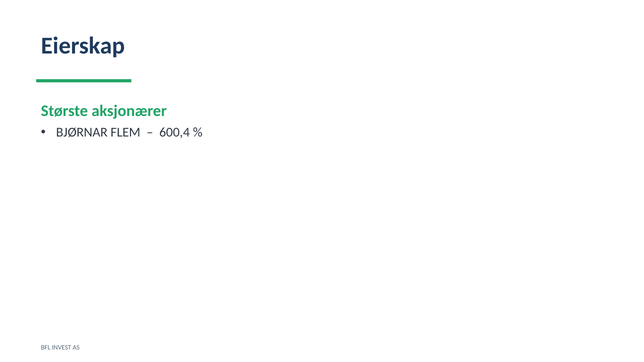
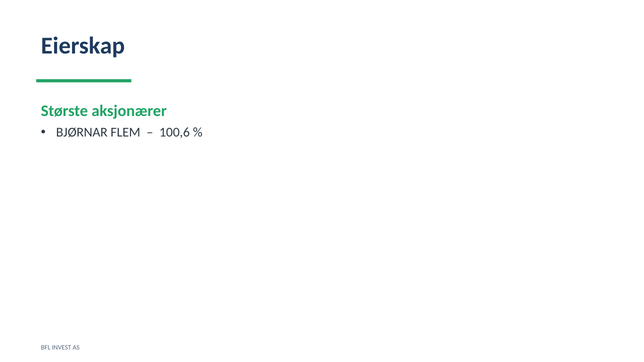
600,4: 600,4 -> 100,6
